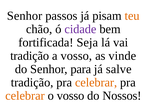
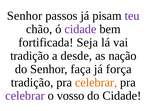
teu colour: orange -> purple
a vosso: vosso -> desde
vinde: vinde -> nação
para: para -> faça
salve: salve -> força
celebrar at (25, 95) colour: orange -> purple
do Nossos: Nossos -> Cidade
